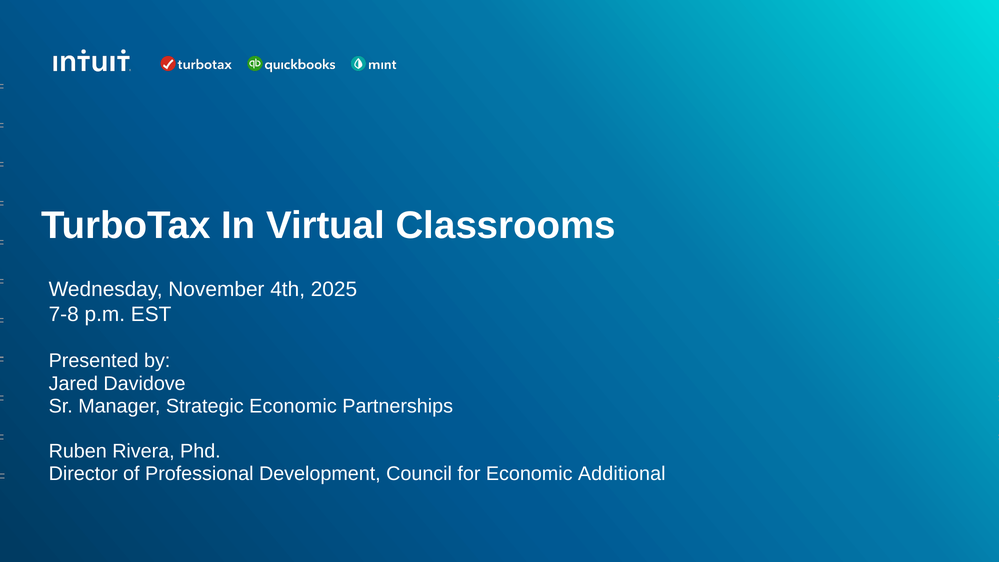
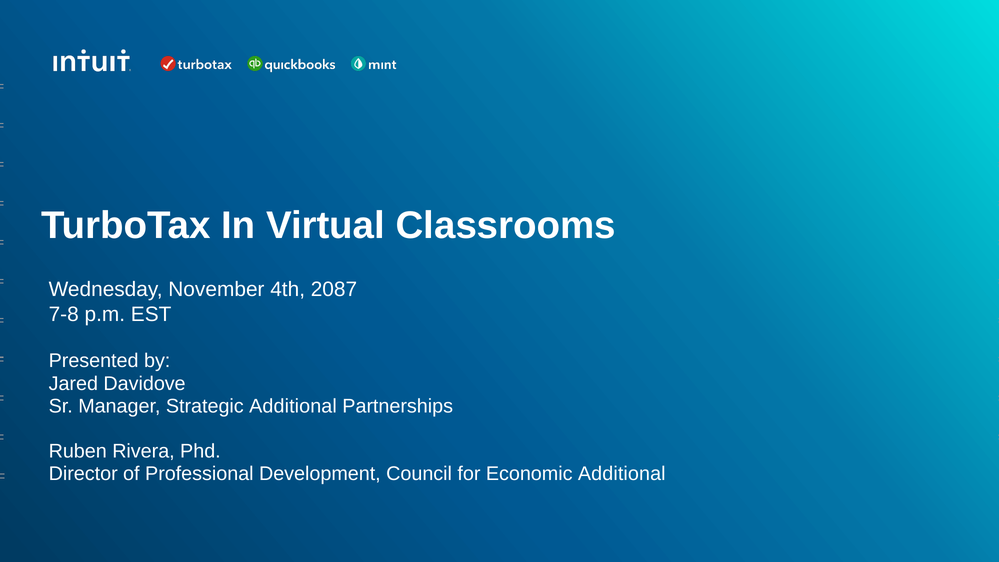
2025: 2025 -> 2087
Strategic Economic: Economic -> Additional
